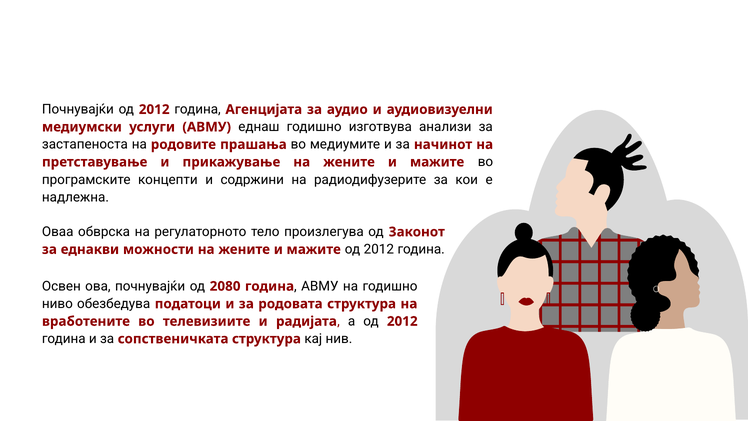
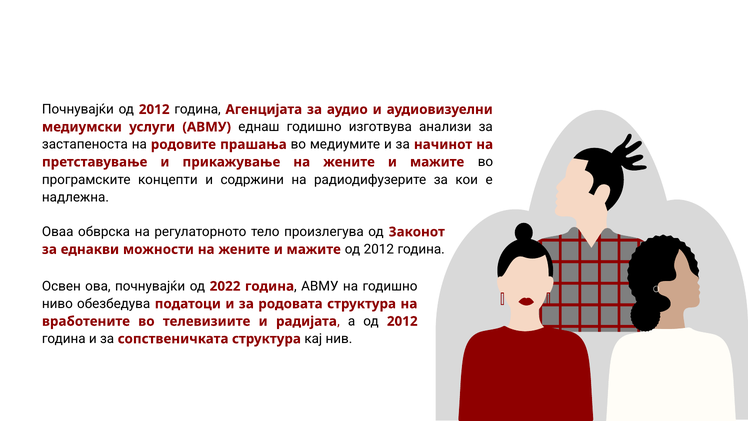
2080: 2080 -> 2022
